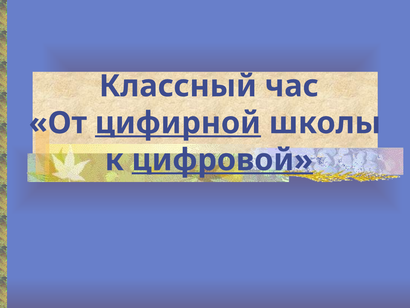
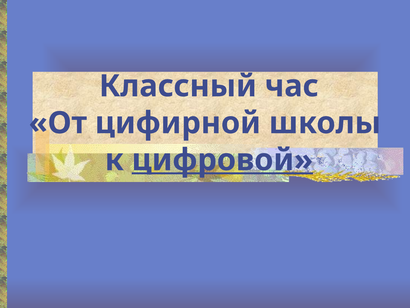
цифирной underline: present -> none
